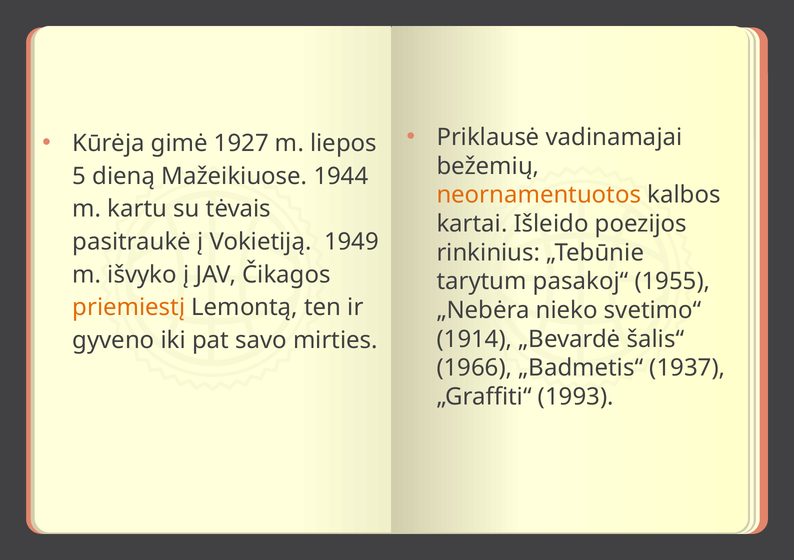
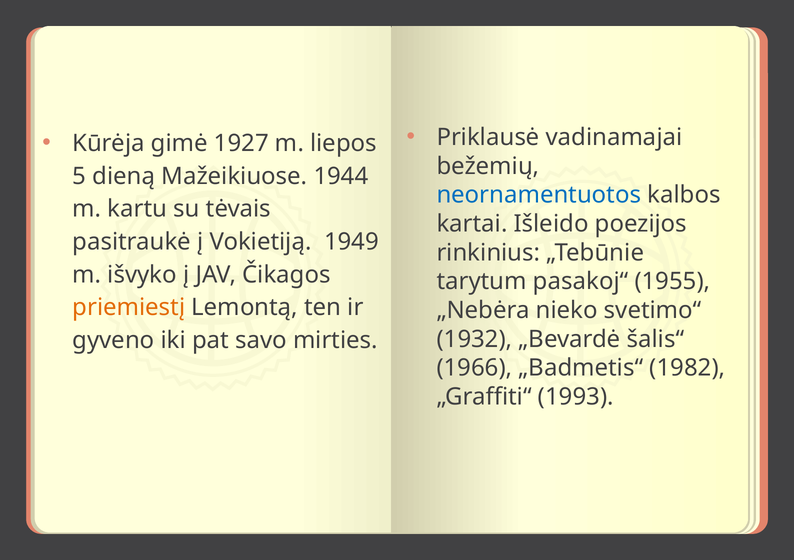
neornamentuotos colour: orange -> blue
1914: 1914 -> 1932
1937: 1937 -> 1982
